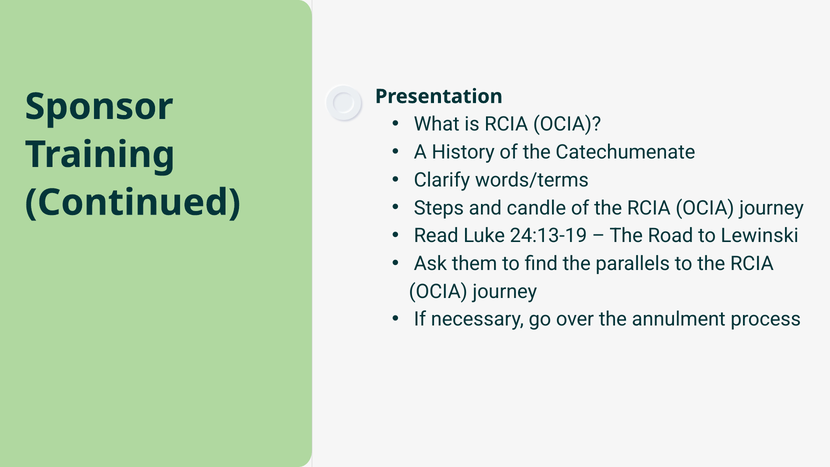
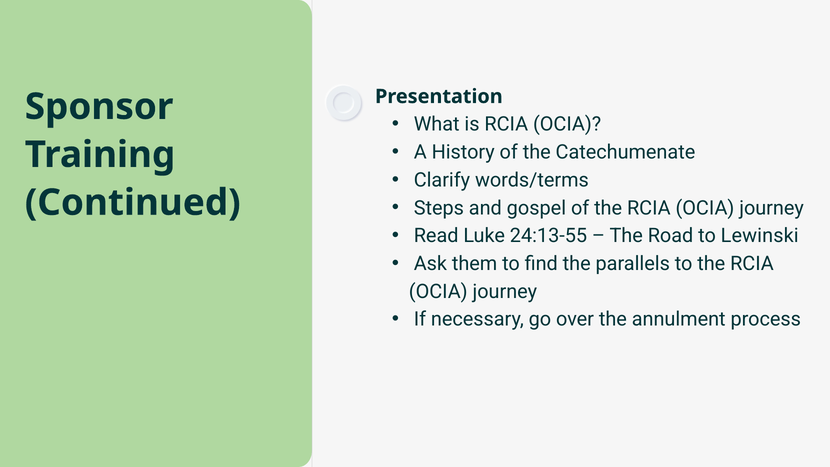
candle: candle -> gospel
24:13-19: 24:13-19 -> 24:13-55
